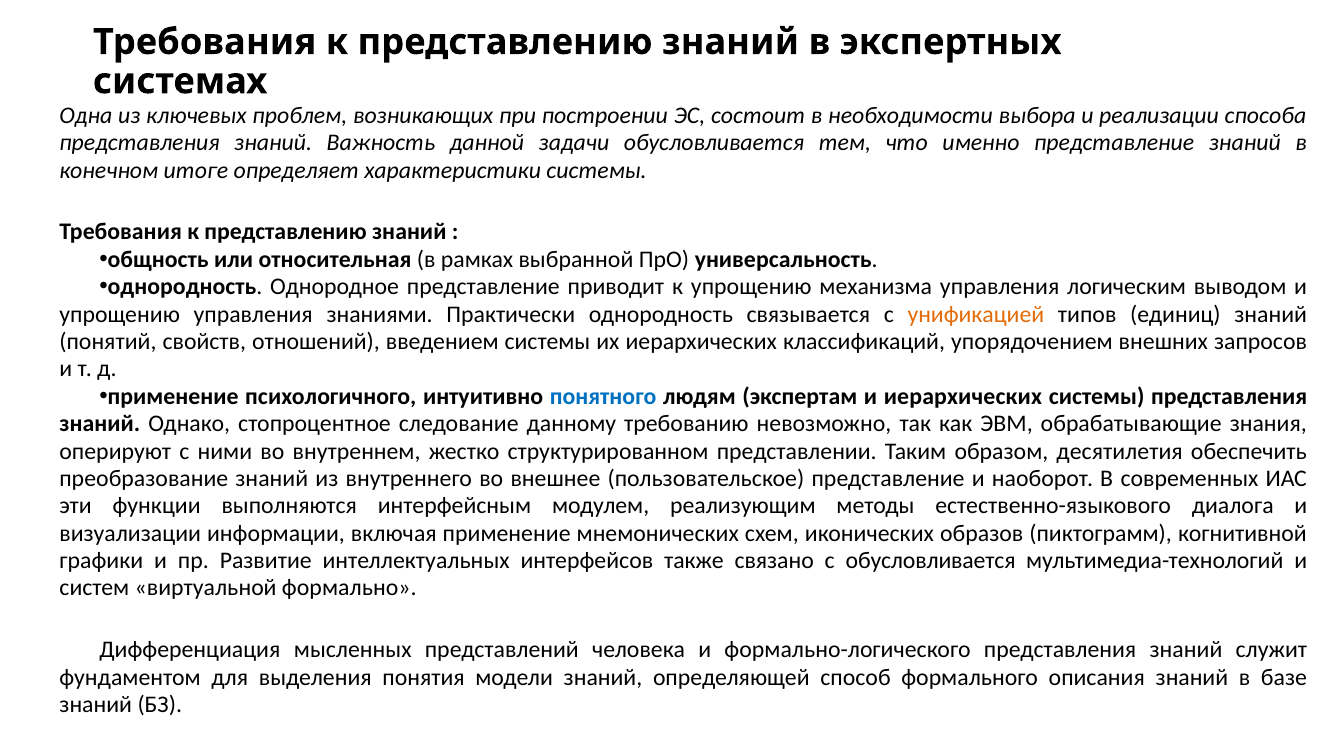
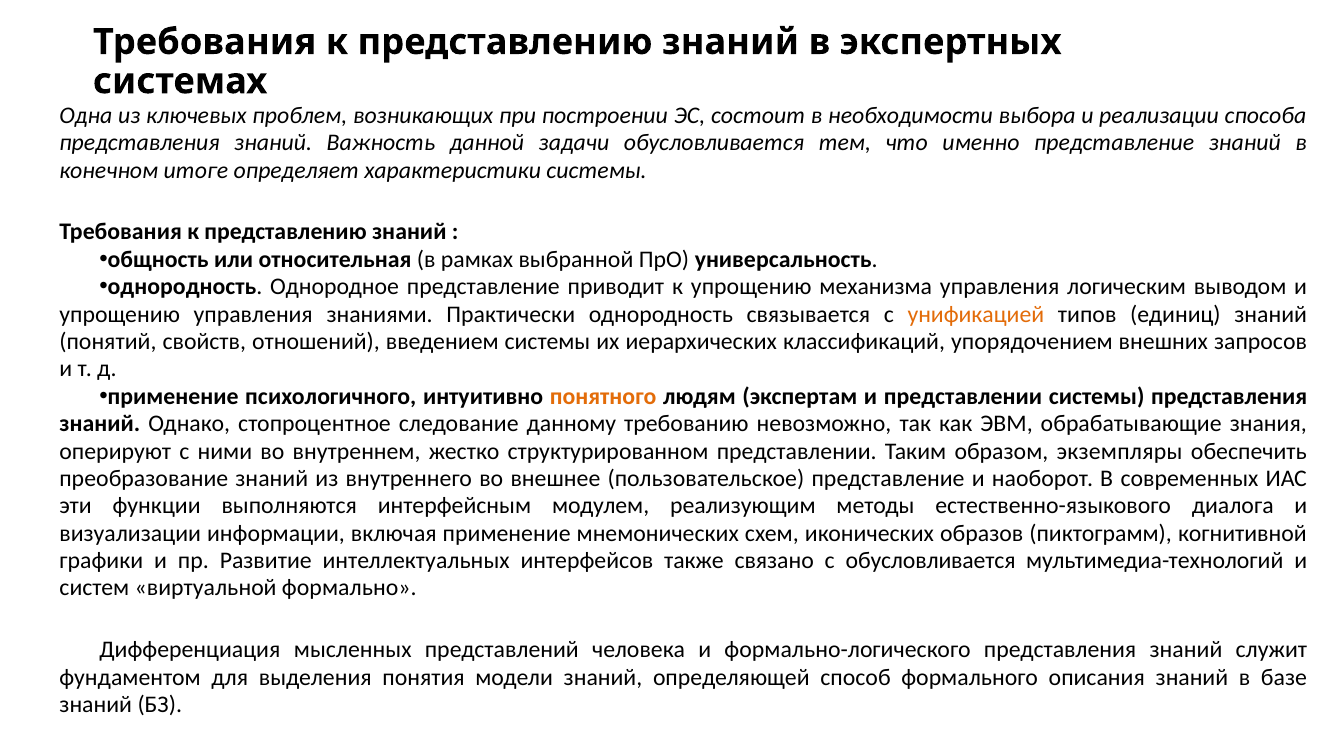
понятного colour: blue -> orange
и иерархических: иерархических -> представлении
десятилетия: десятилетия -> экземпляры
